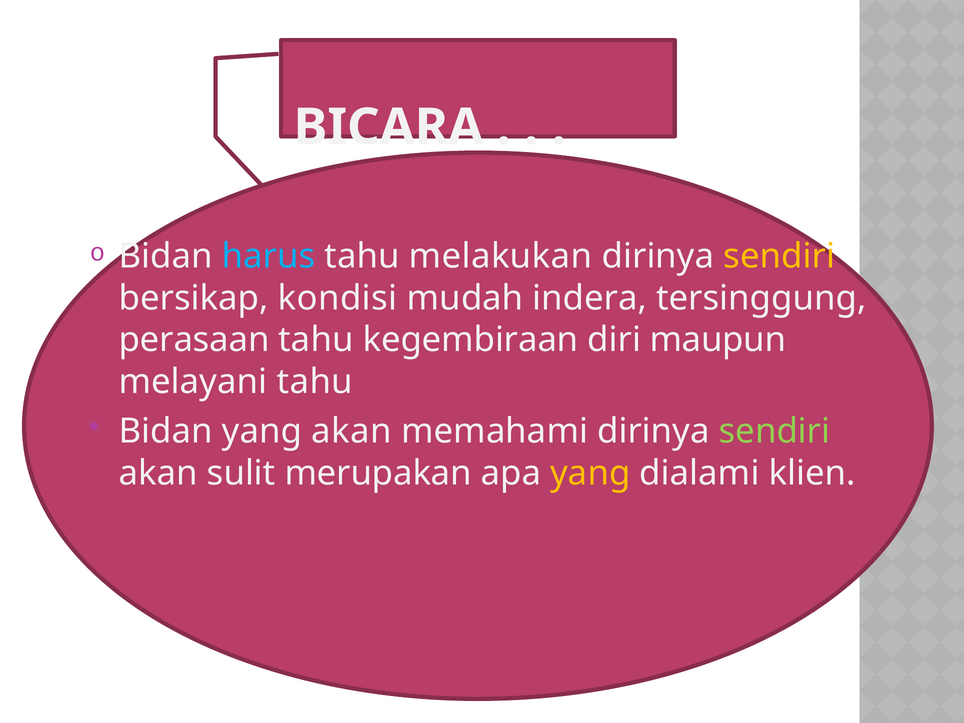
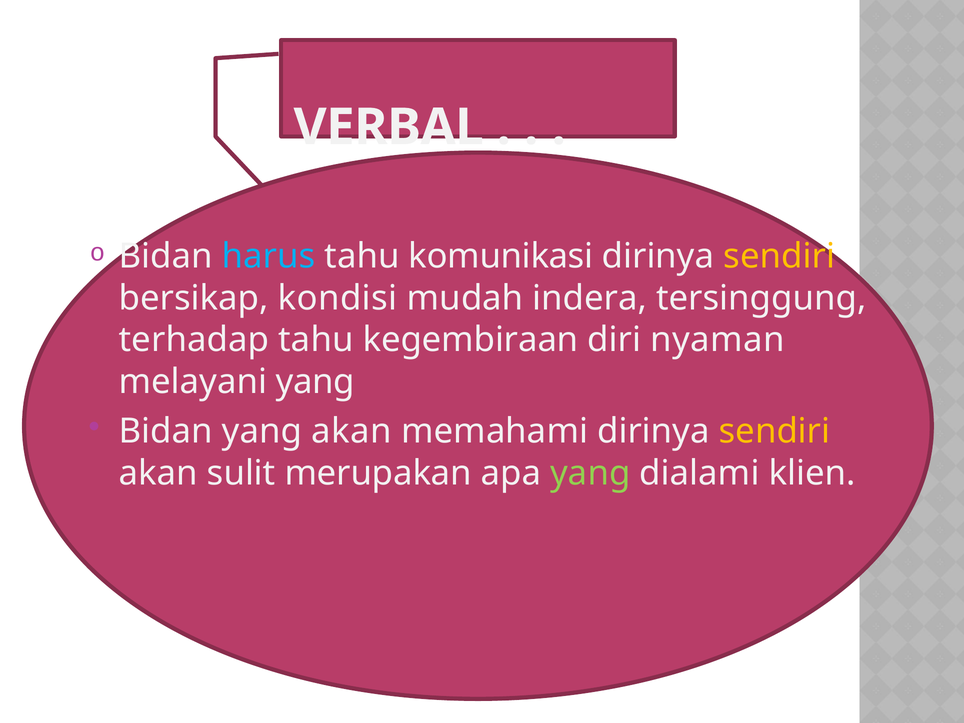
BICARA: BICARA -> VERBAL
melakukan: melakukan -> komunikasi
perasaan: perasaan -> terhadap
maupun: maupun -> nyaman
melayani tahu: tahu -> yang
sendiri at (775, 431) colour: light green -> yellow
yang at (590, 473) colour: yellow -> light green
